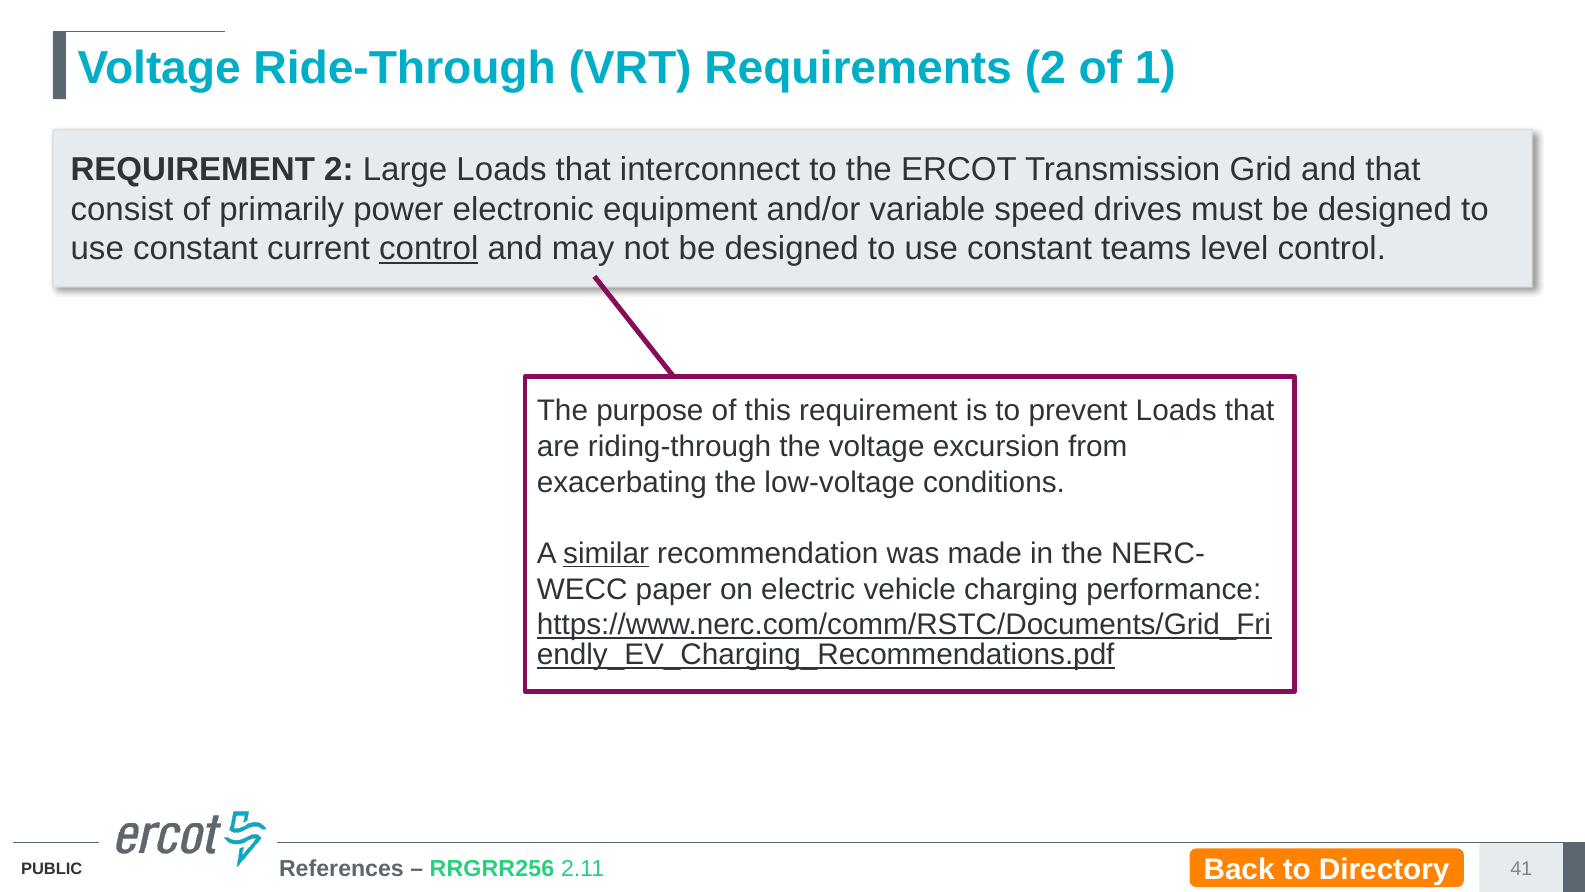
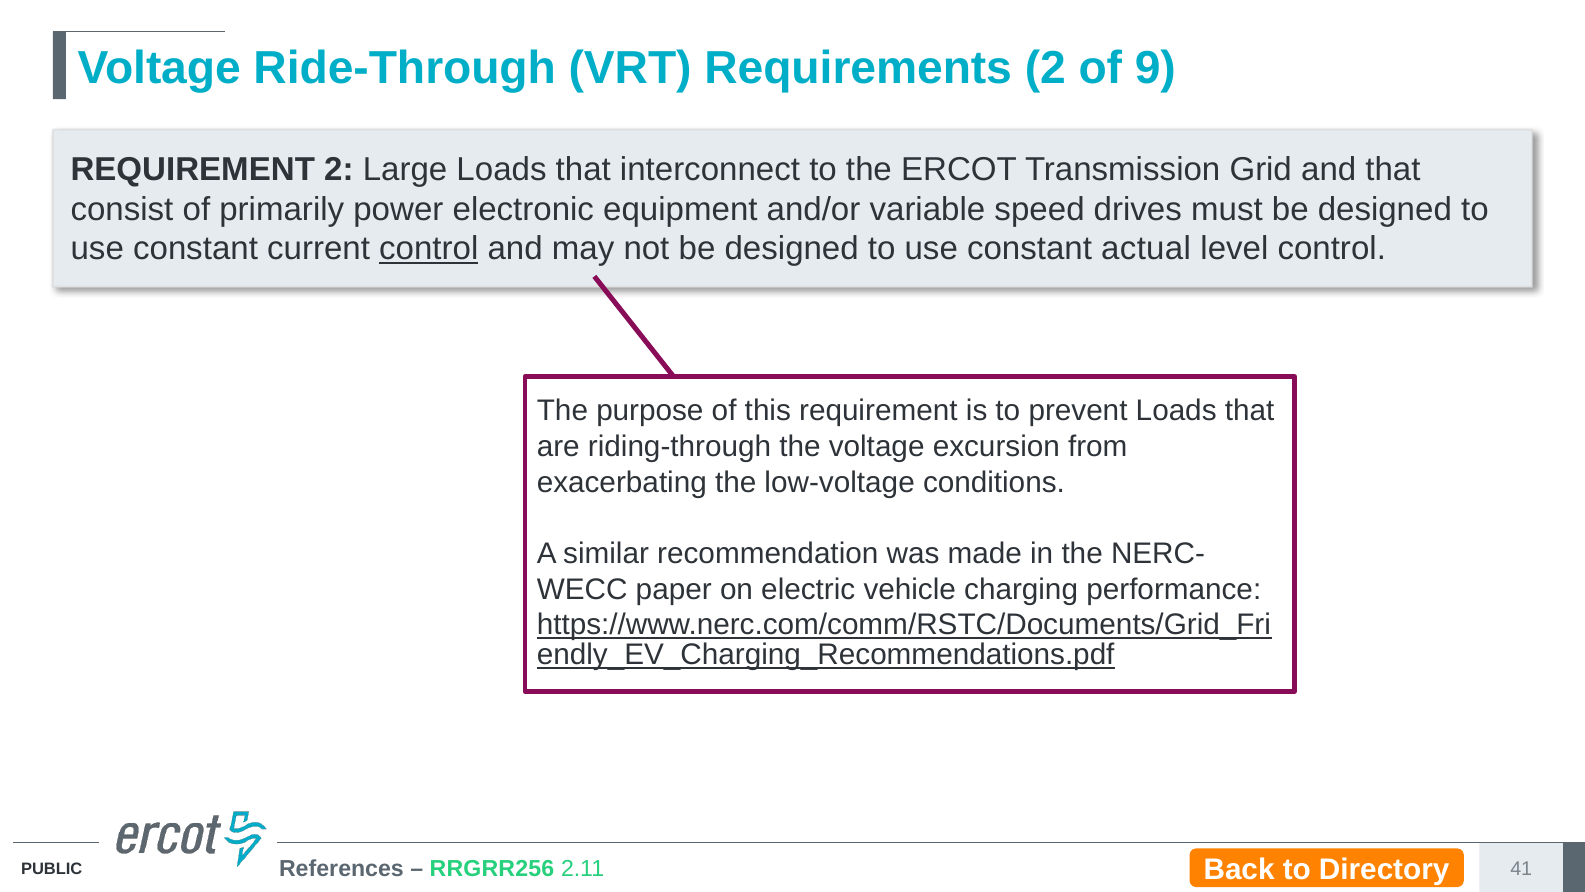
1: 1 -> 9
teams: teams -> actual
similar underline: present -> none
